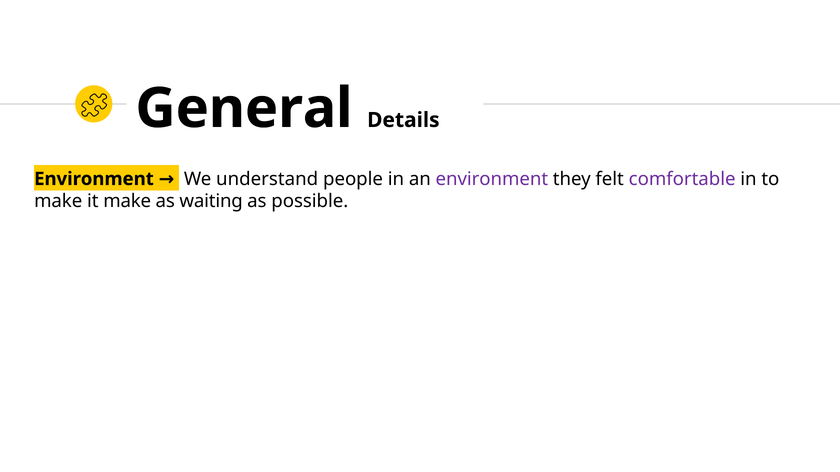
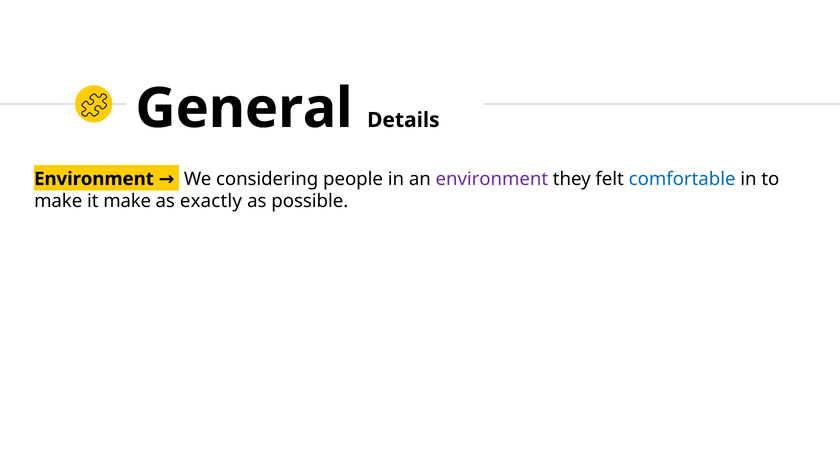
understand: understand -> considering
comfortable colour: purple -> blue
waiting: waiting -> exactly
